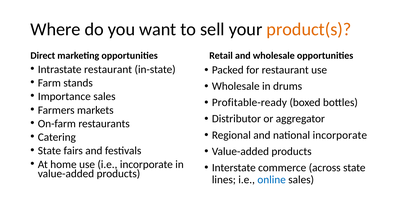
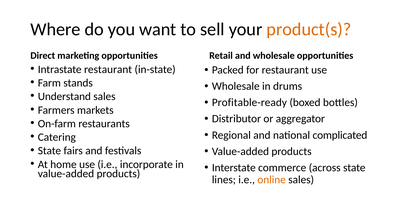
Importance: Importance -> Understand
national incorporate: incorporate -> complicated
online colour: blue -> orange
